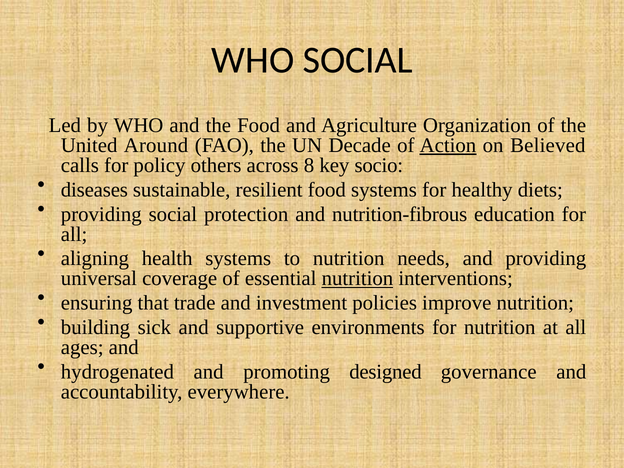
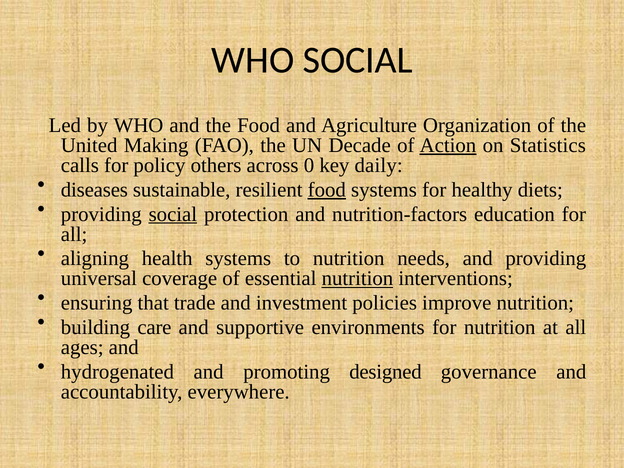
Around: Around -> Making
Believed: Believed -> Statistics
8: 8 -> 0
socio: socio -> daily
food at (327, 190) underline: none -> present
social at (173, 214) underline: none -> present
nutrition-fibrous: nutrition-fibrous -> nutrition-factors
sick: sick -> care
